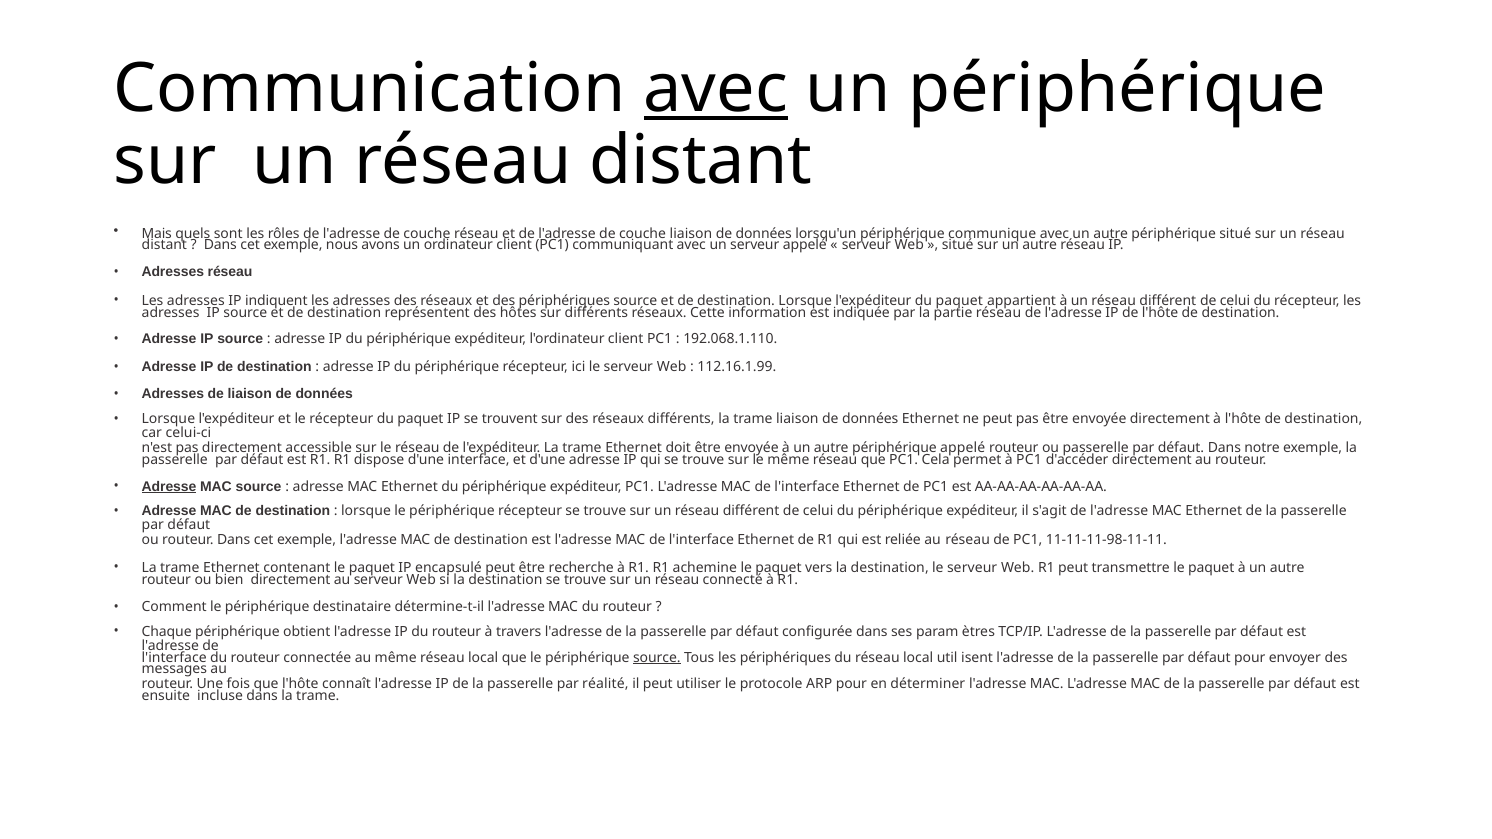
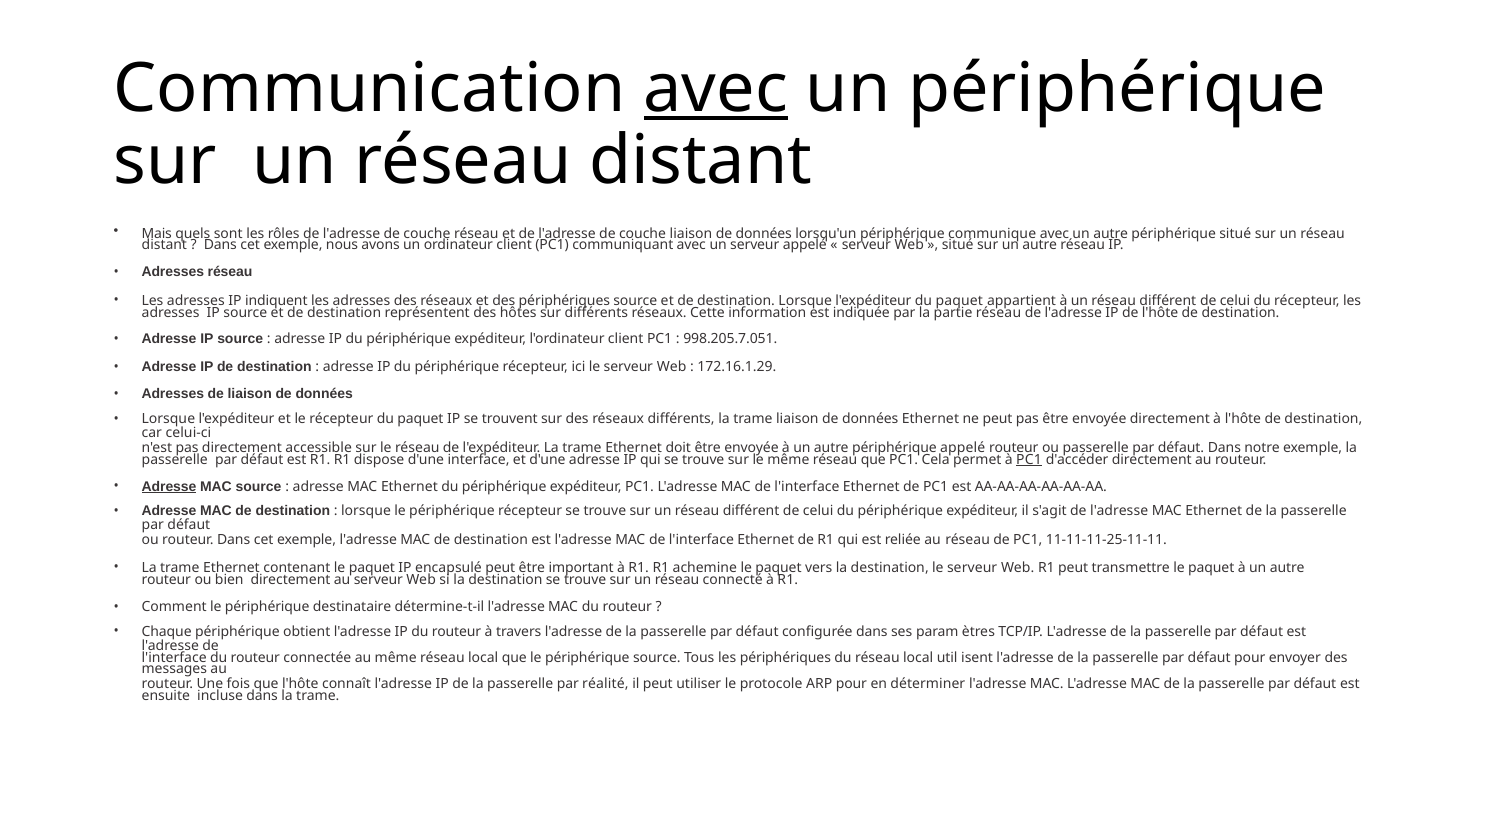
192.068.1.110: 192.068.1.110 -> 998.205.7.051
112.16.1.99: 112.16.1.99 -> 172.16.1.29
PC1 at (1029, 460) underline: none -> present
11-11-11-98-11-11: 11-11-11-98-11-11 -> 11-11-11-25-11-11
recherche: recherche -> important
source at (657, 658) underline: present -> none
